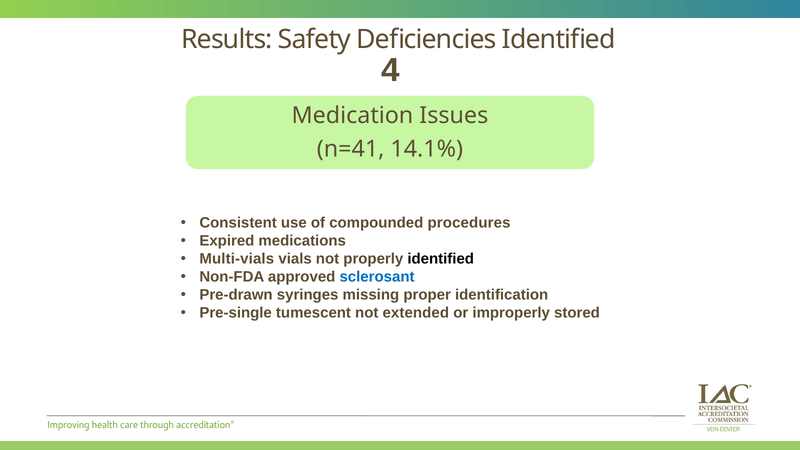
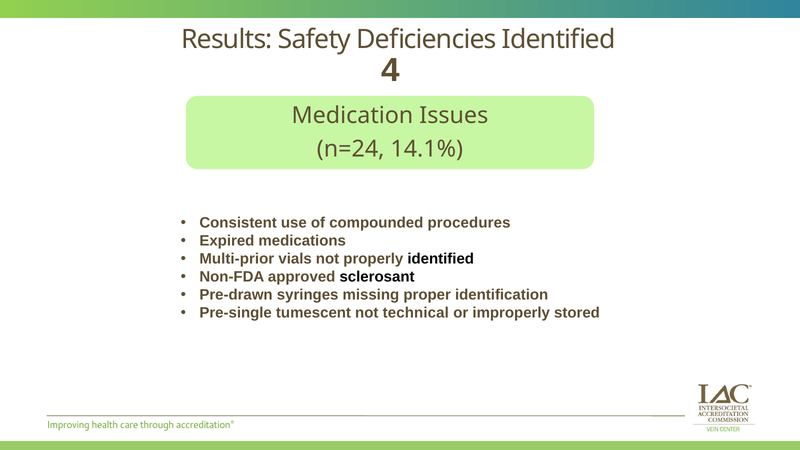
n=41: n=41 -> n=24
Multi-vials: Multi-vials -> Multi-prior
sclerosant colour: blue -> black
extended: extended -> technical
